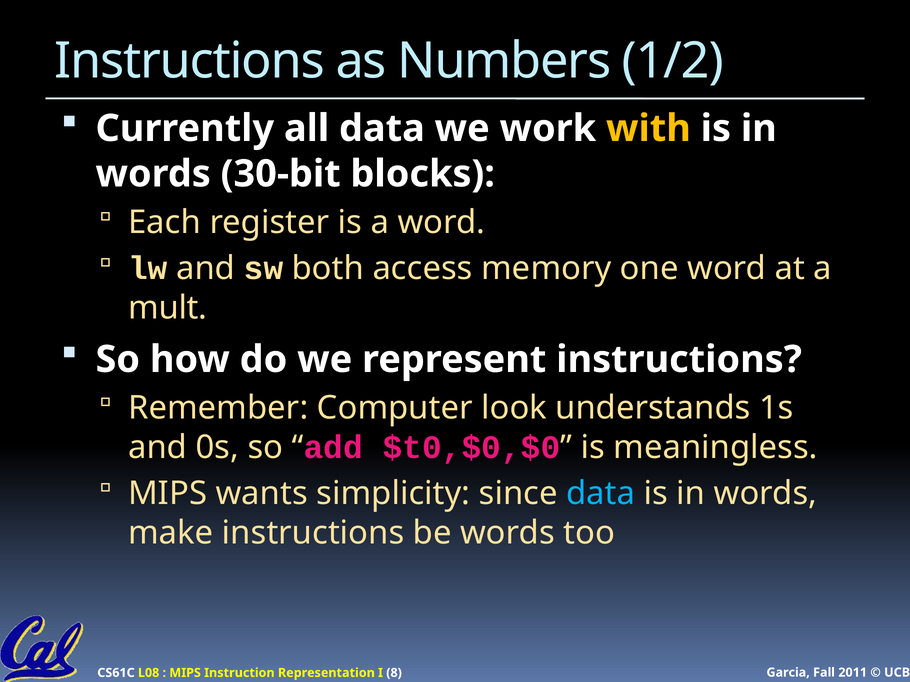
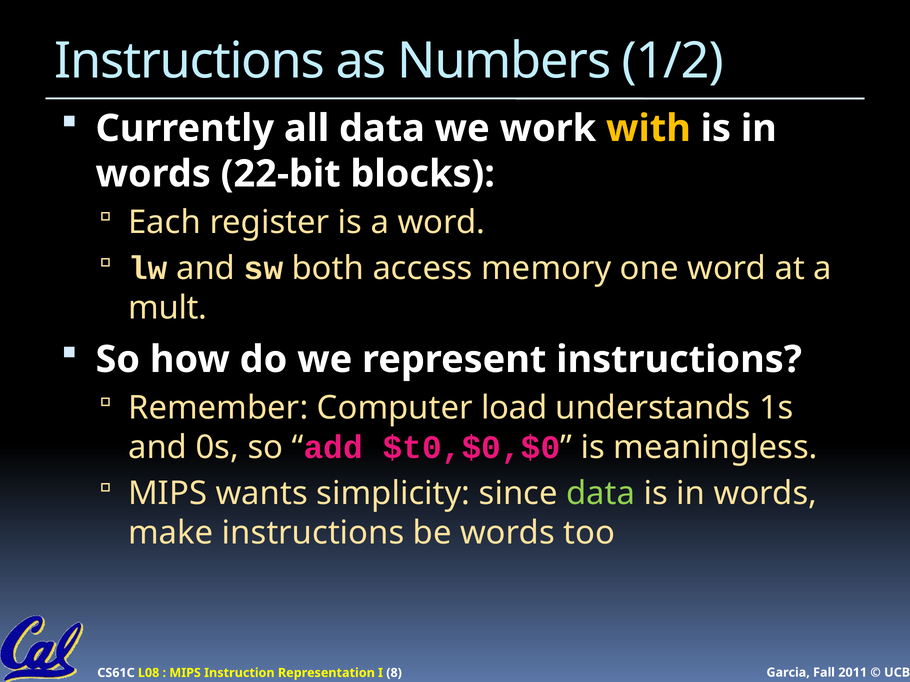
30-bit: 30-bit -> 22-bit
look: look -> load
data at (601, 494) colour: light blue -> light green
